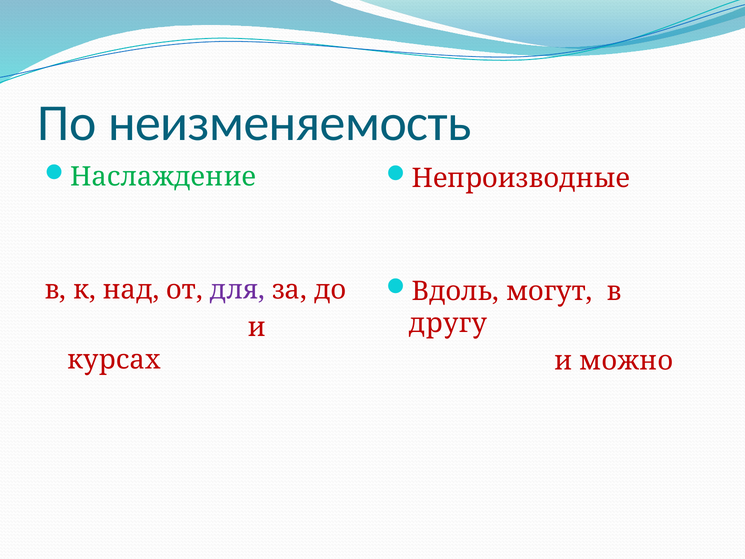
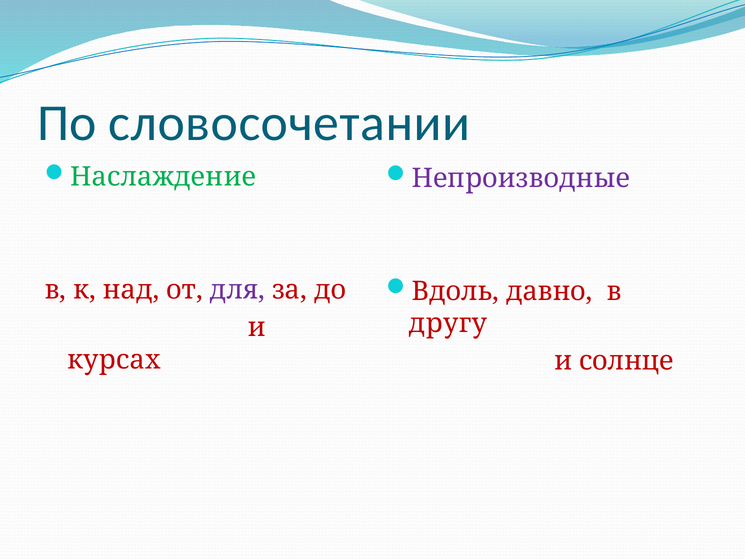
неизменяемость: неизменяемость -> словосочетании
Непроизводные colour: red -> purple
могут: могут -> давно
можно: можно -> солнце
